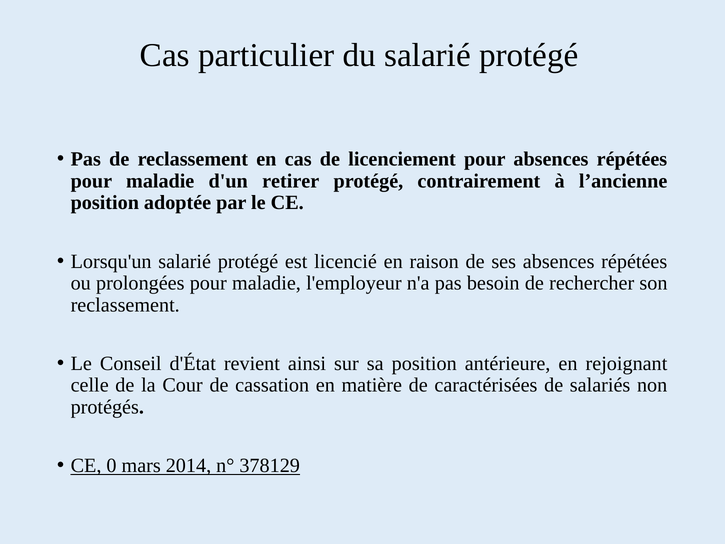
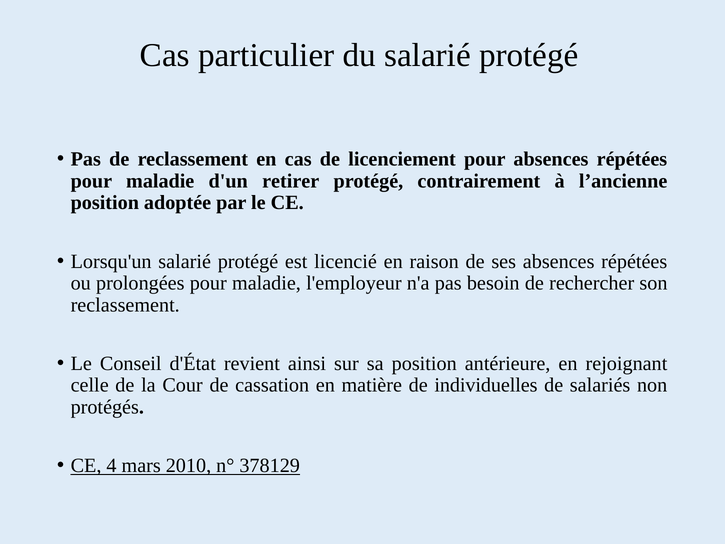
caractérisées: caractérisées -> individuelles
0: 0 -> 4
2014: 2014 -> 2010
